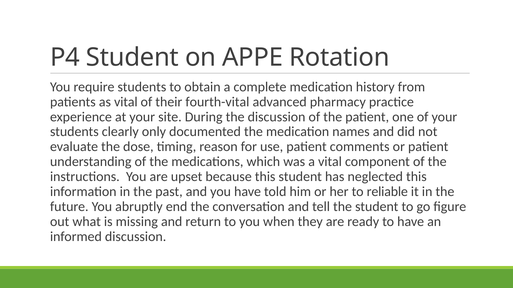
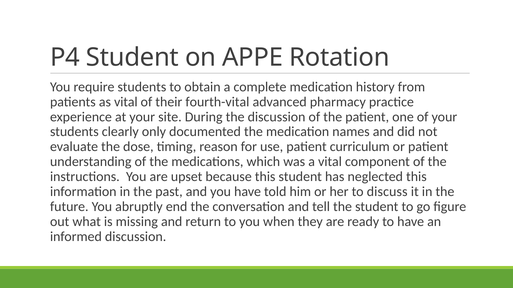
comments: comments -> curriculum
reliable: reliable -> discuss
